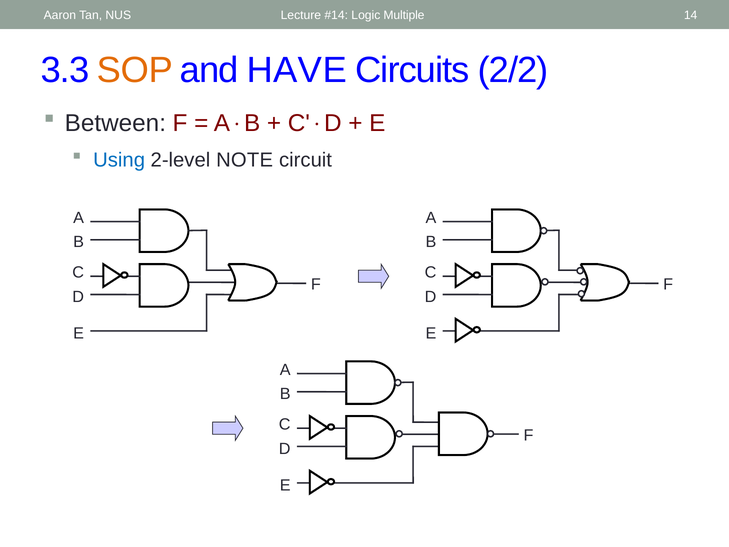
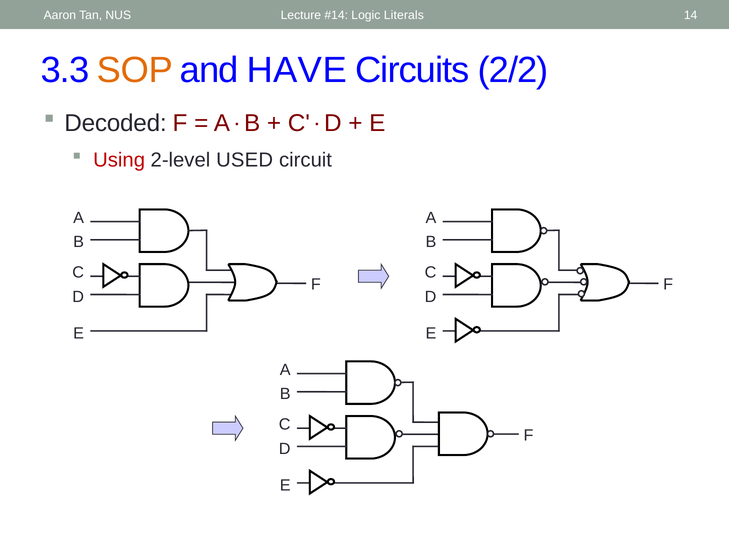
Multiple: Multiple -> Literals
Between: Between -> Decoded
Using colour: blue -> red
NOTE: NOTE -> USED
